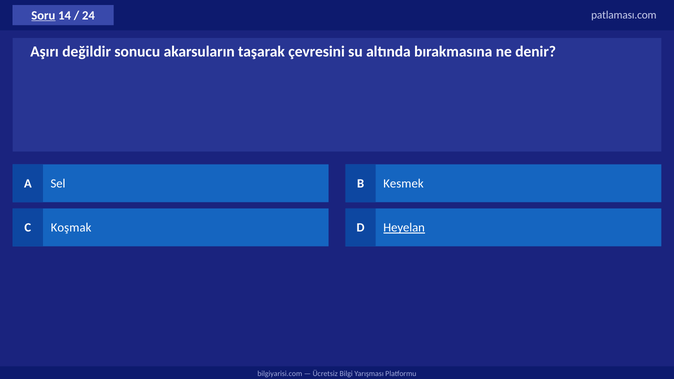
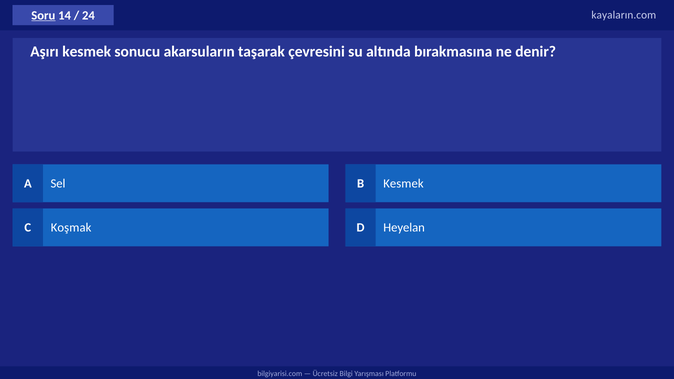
patlaması.com: patlaması.com -> kayaların.com
Aşırı değildir: değildir -> kesmek
Heyelan underline: present -> none
